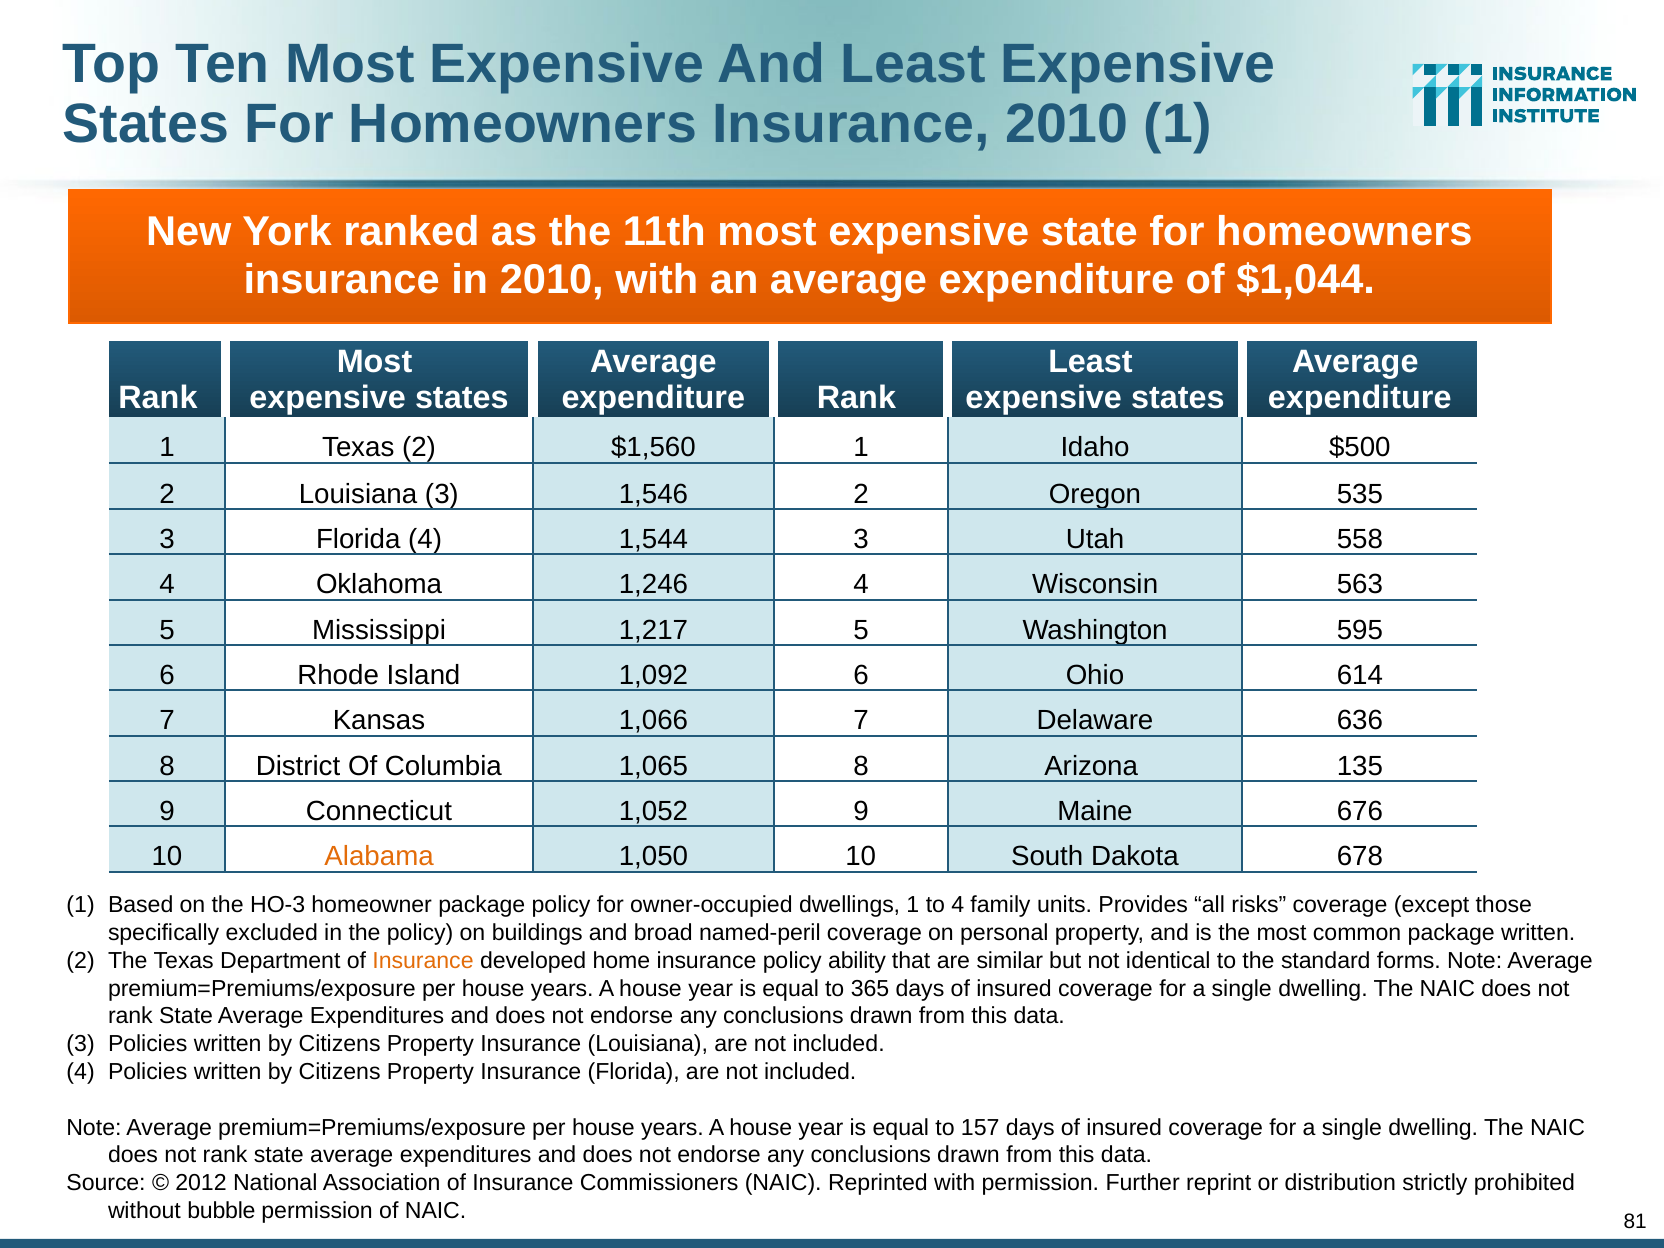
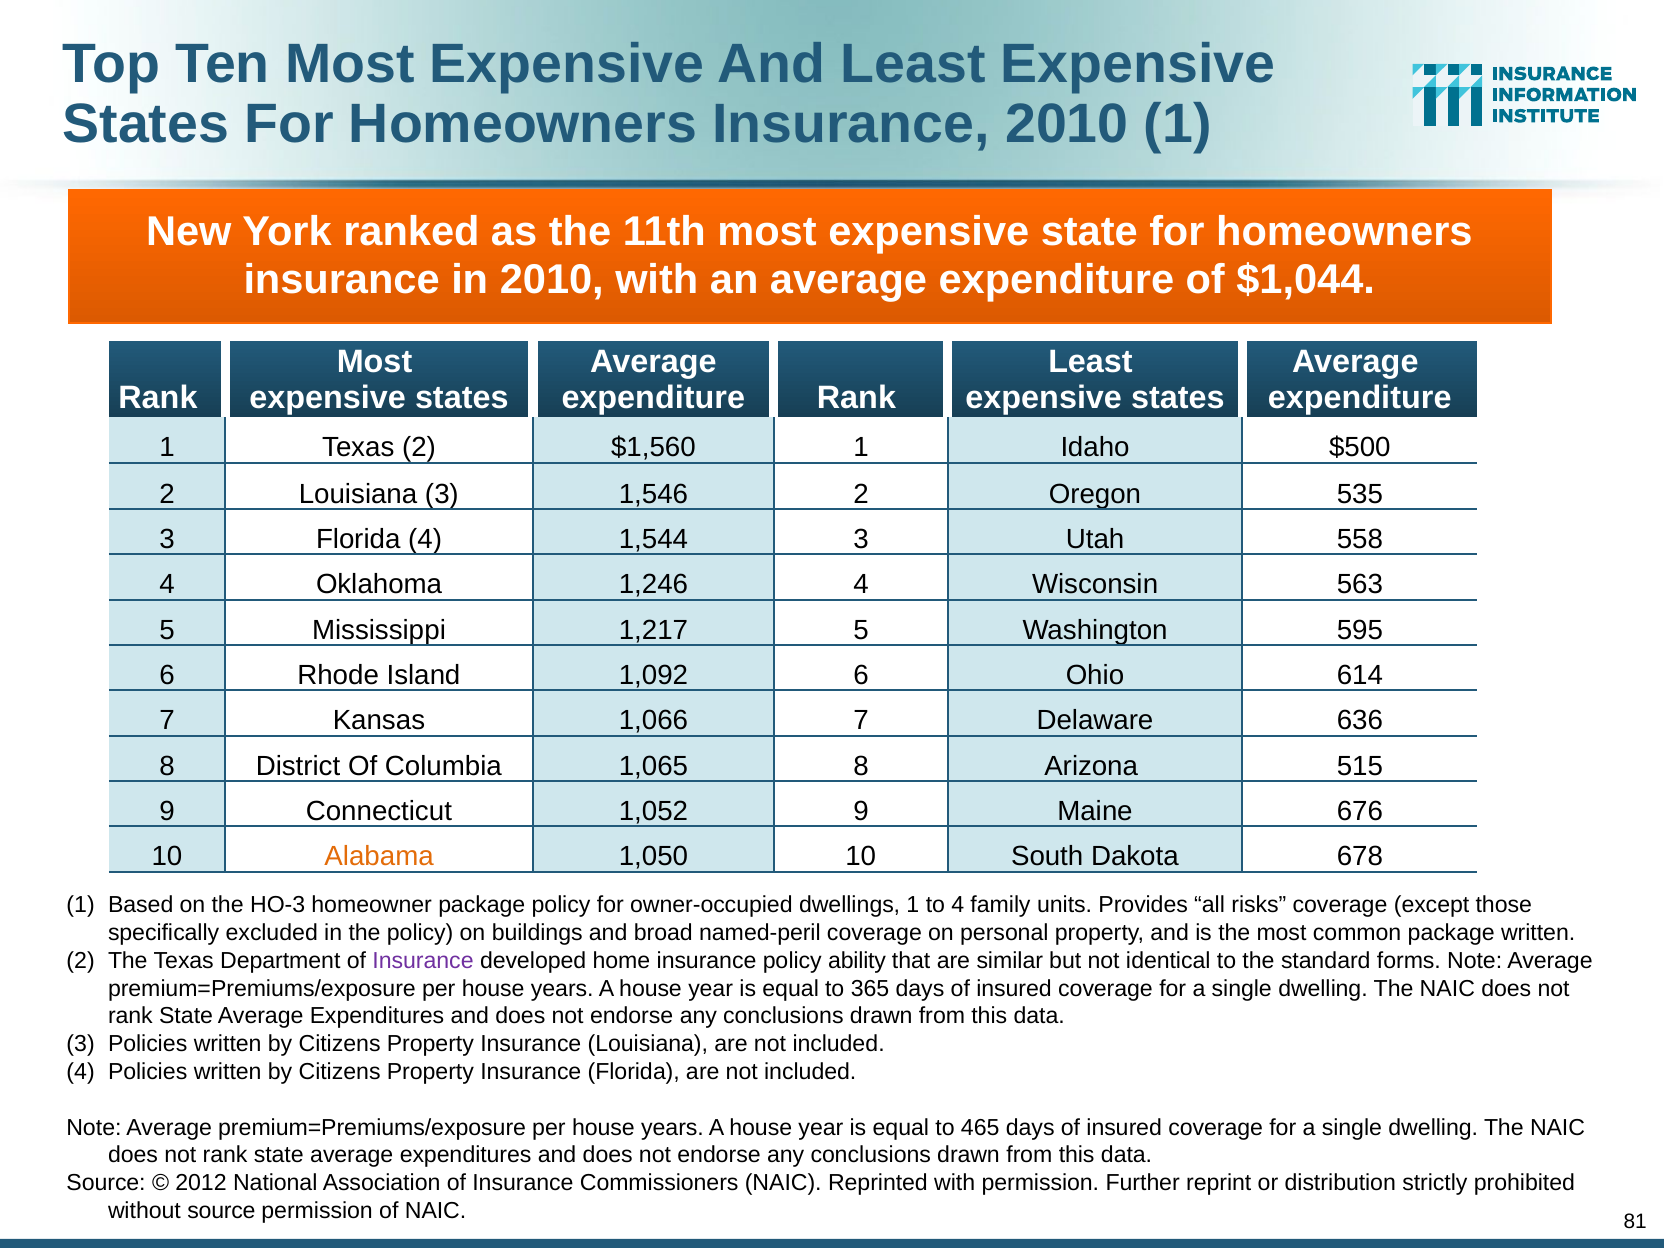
135: 135 -> 515
Insurance at (423, 961) colour: orange -> purple
157: 157 -> 465
without bubble: bubble -> source
